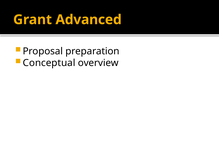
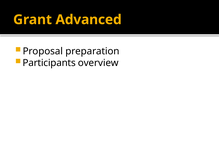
Conceptual: Conceptual -> Participants
